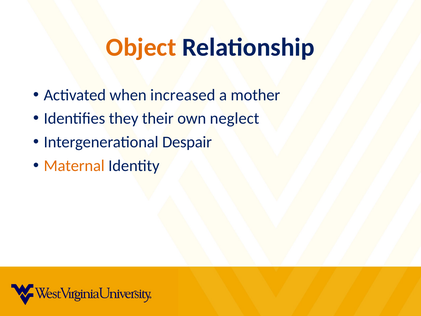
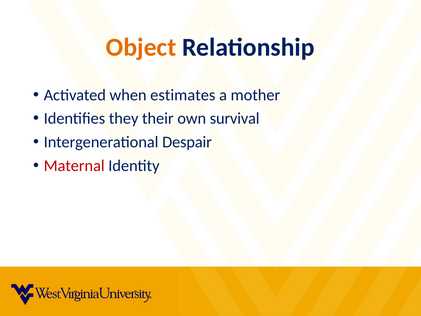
increased: increased -> estimates
neglect: neglect -> survival
Maternal colour: orange -> red
